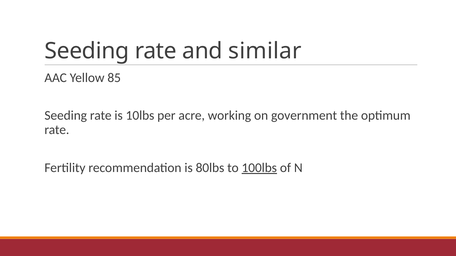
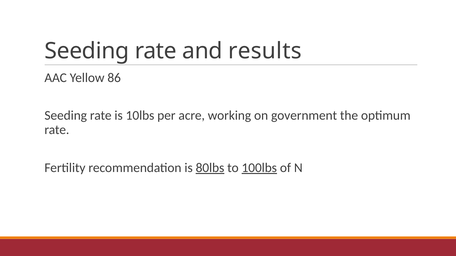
similar: similar -> results
85: 85 -> 86
80lbs underline: none -> present
